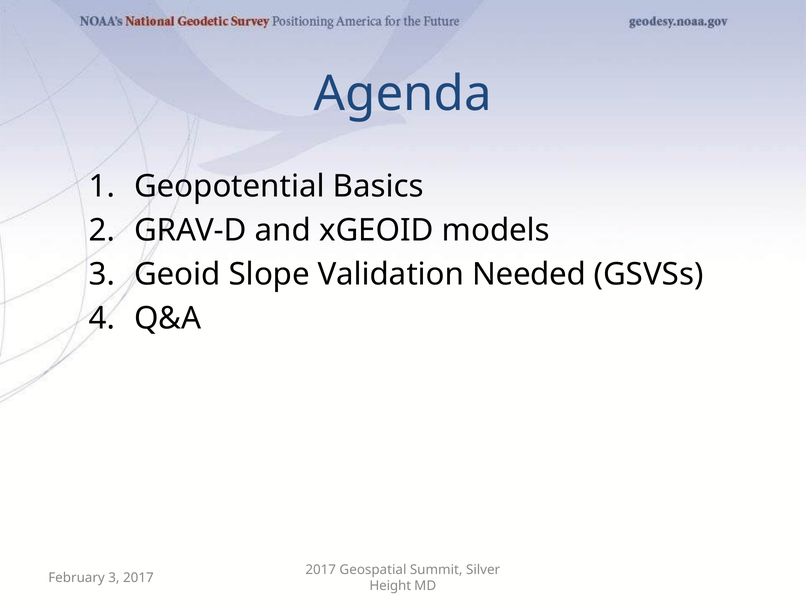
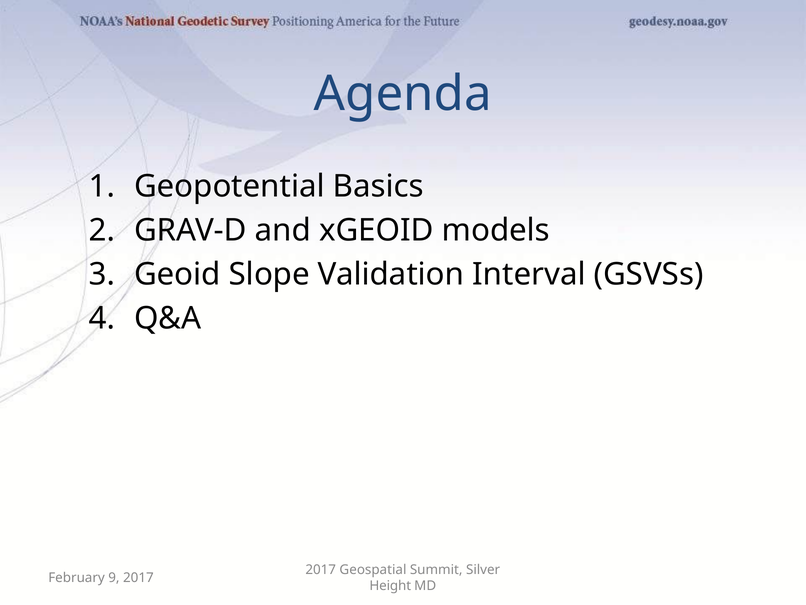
Needed: Needed -> Interval
February 3: 3 -> 9
